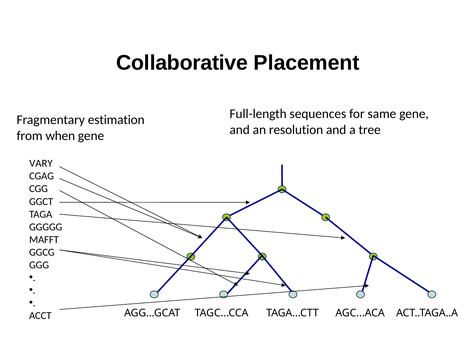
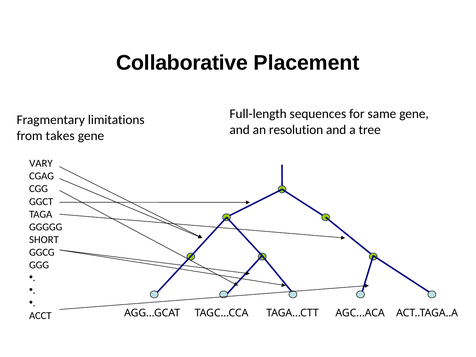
estimation: estimation -> limitations
when: when -> takes
MAFFT: MAFFT -> SHORT
